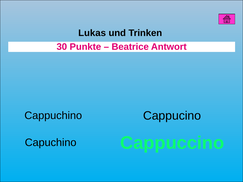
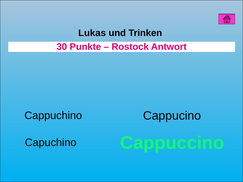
Beatrice: Beatrice -> Rostock
